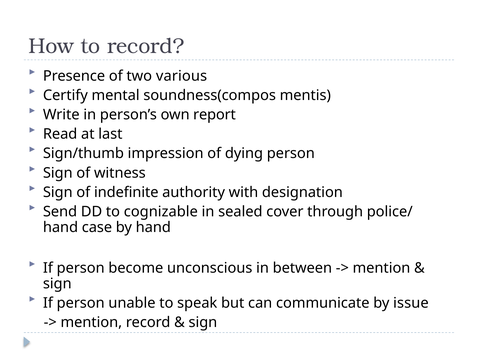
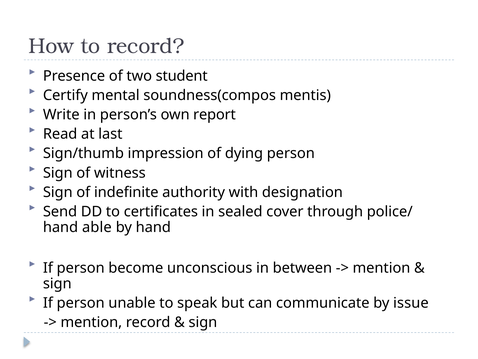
various: various -> student
cognizable: cognizable -> certificates
case: case -> able
